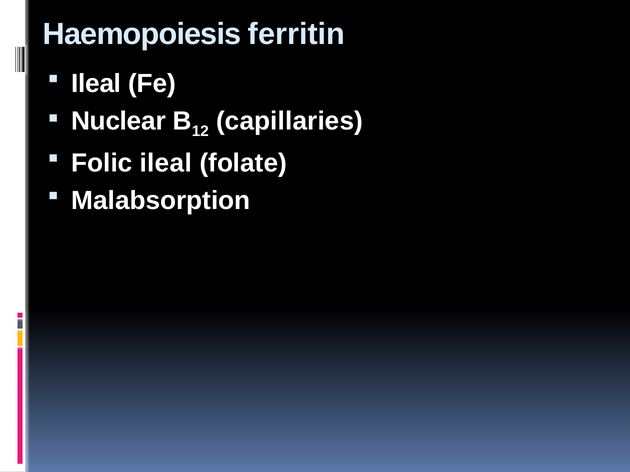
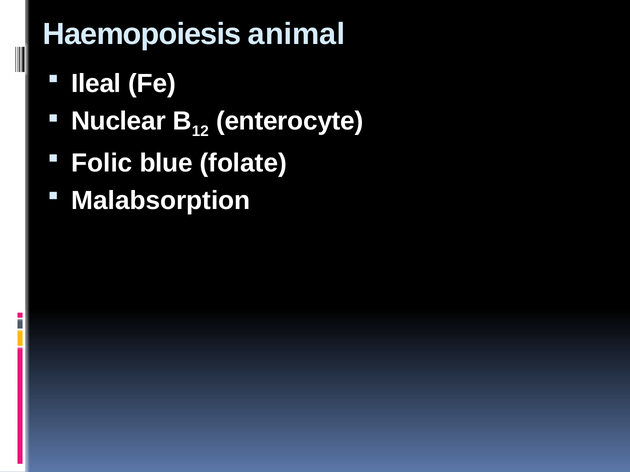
ferritin: ferritin -> animal
capillaries: capillaries -> enterocyte
Folic ileal: ileal -> blue
